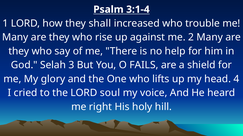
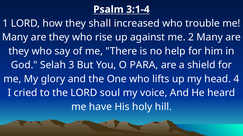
FAILS: FAILS -> PARA
right: right -> have
